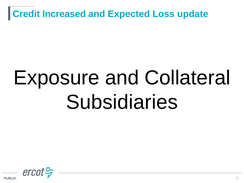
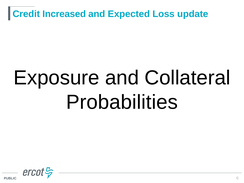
Subsidiaries: Subsidiaries -> Probabilities
